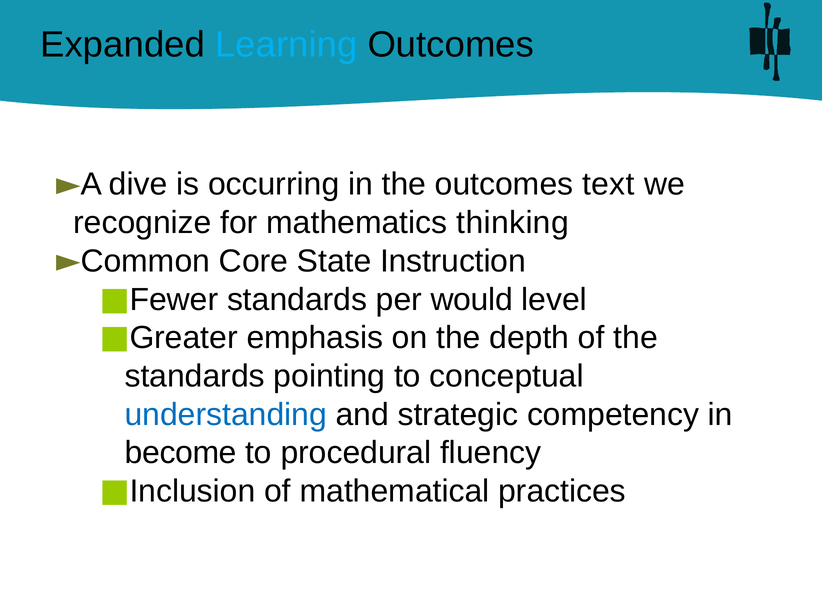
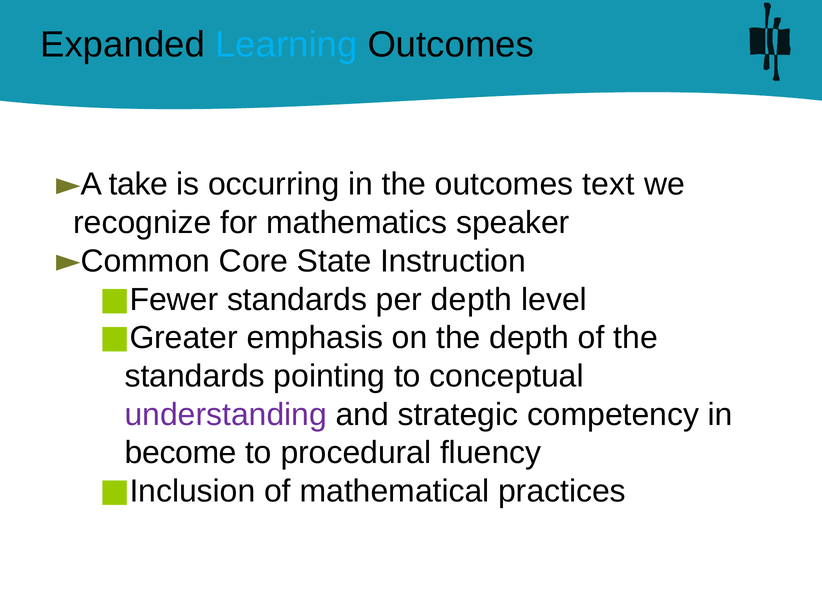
dive: dive -> take
thinking: thinking -> speaker
per would: would -> depth
understanding colour: blue -> purple
